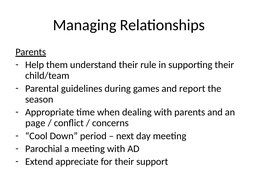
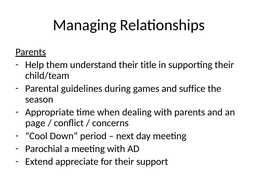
rule: rule -> title
report: report -> suffice
